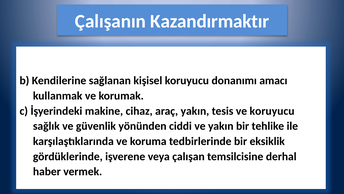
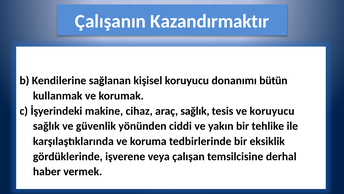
amacı: amacı -> bütün
araç yakın: yakın -> sağlık
